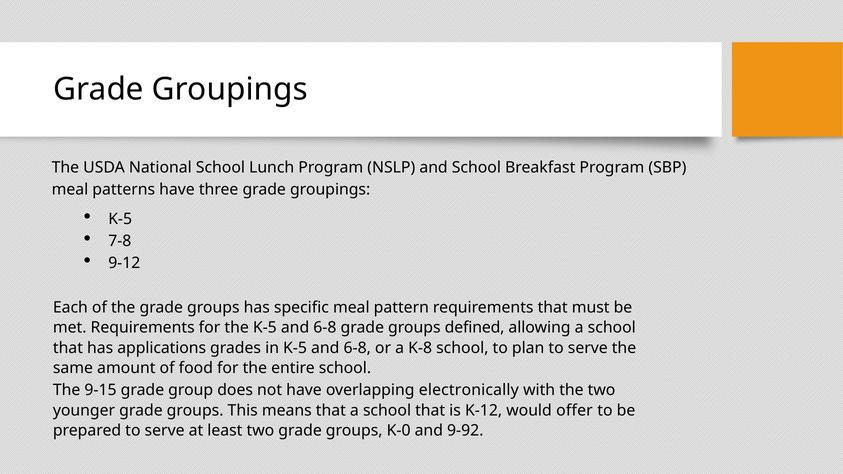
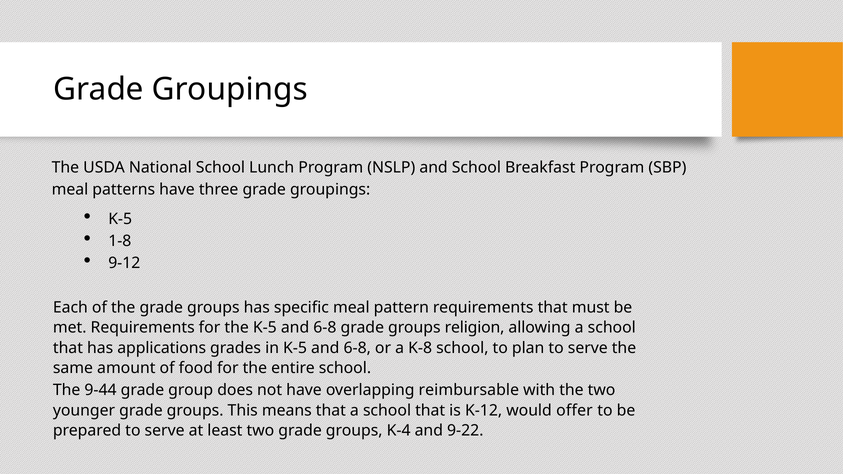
7-8: 7-8 -> 1-8
defined: defined -> religion
9-15: 9-15 -> 9-44
electronically: electronically -> reimbursable
K-0: K-0 -> K-4
9-92: 9-92 -> 9-22
